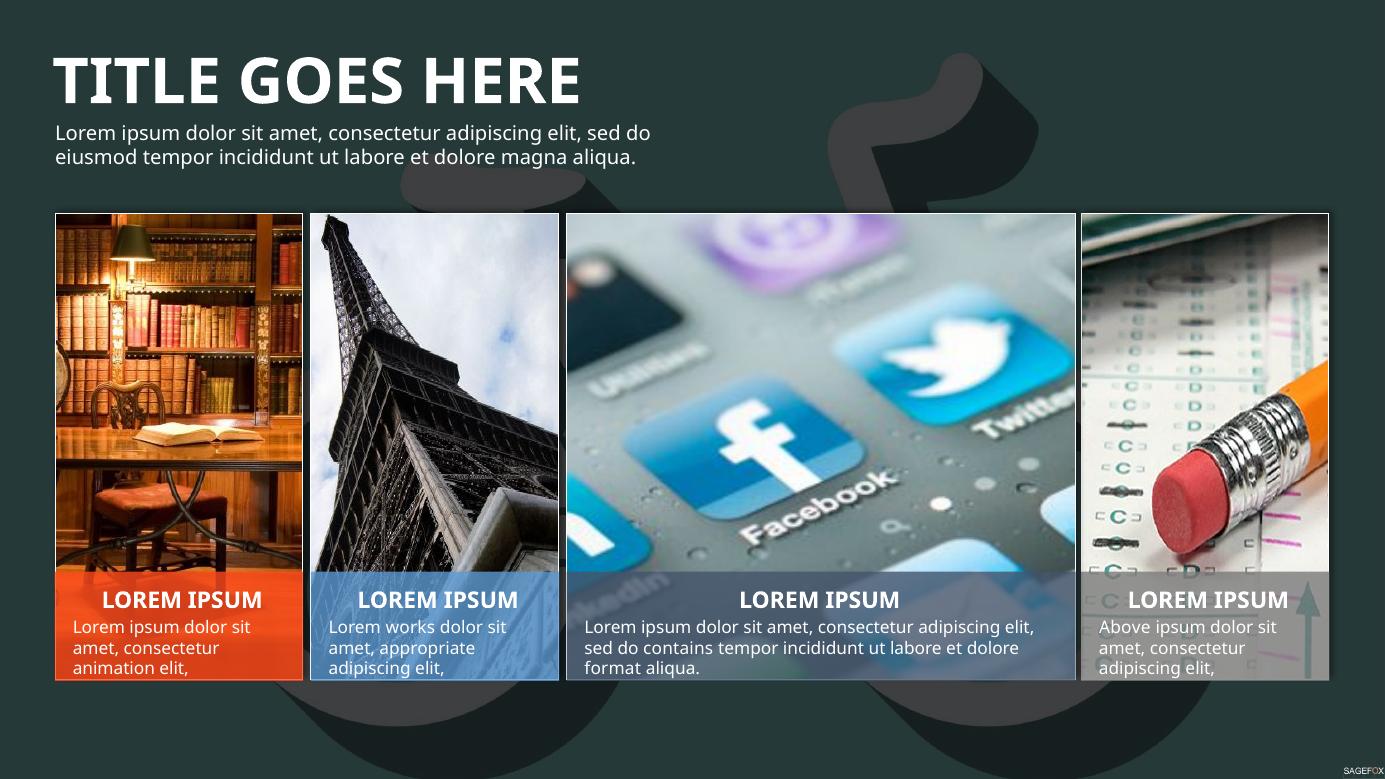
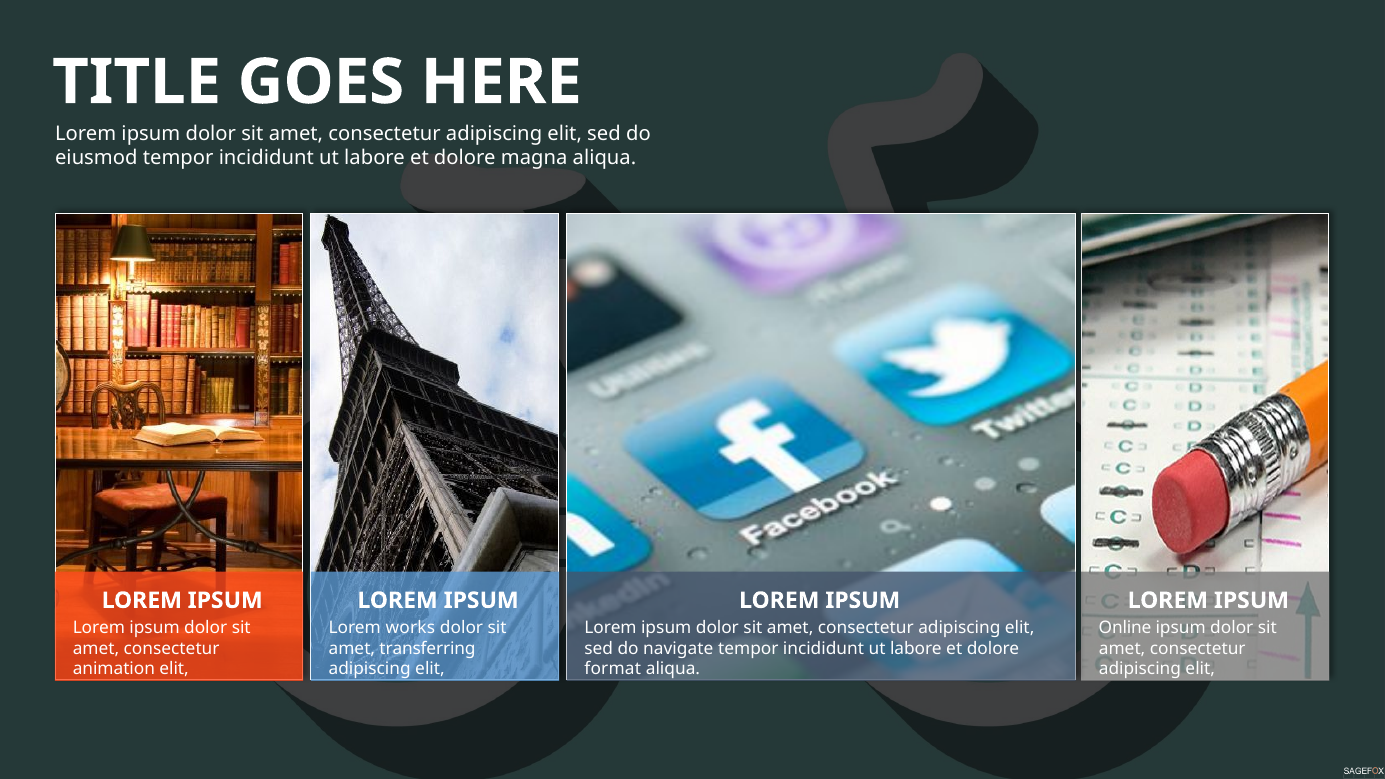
Above: Above -> Online
appropriate: appropriate -> transferring
contains: contains -> navigate
